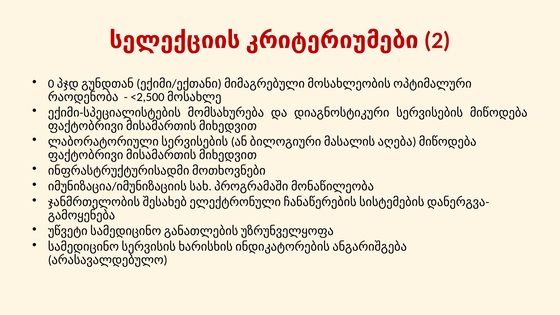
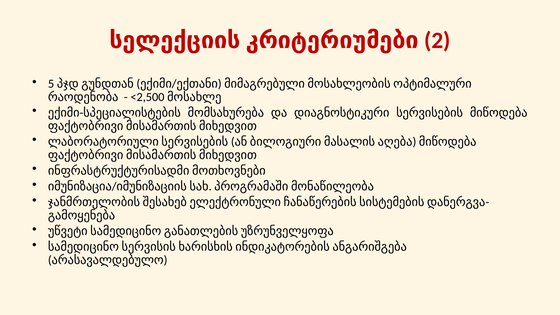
0: 0 -> 5
